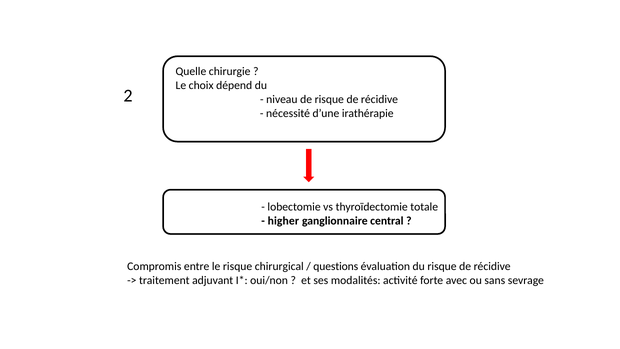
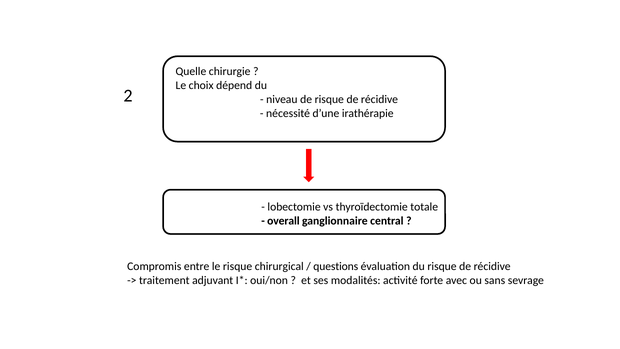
higher: higher -> overall
